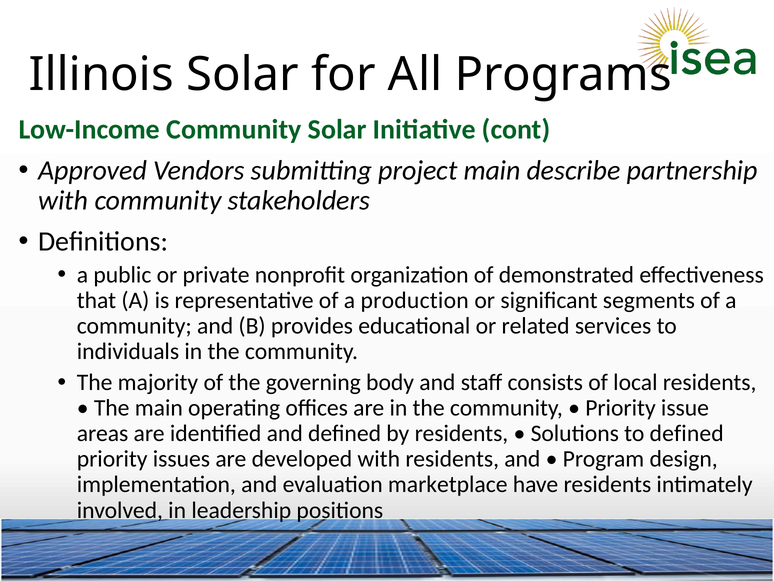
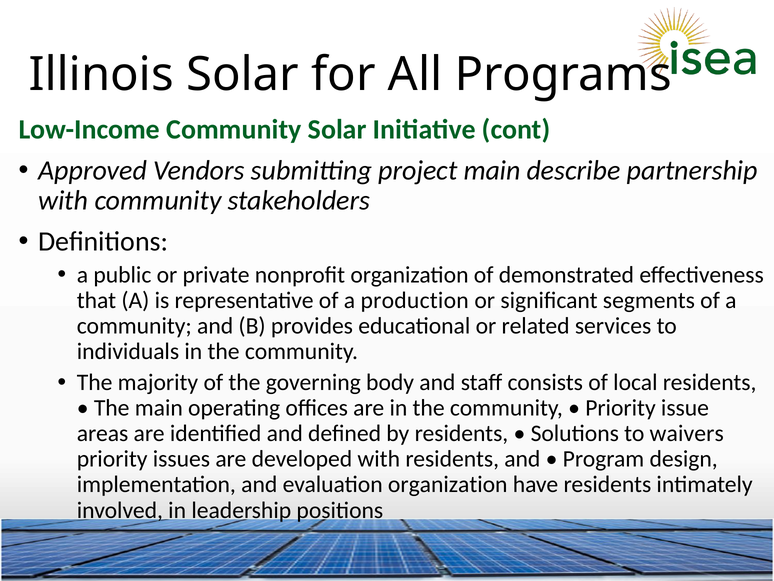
to defined: defined -> waivers
evaluation marketplace: marketplace -> organization
